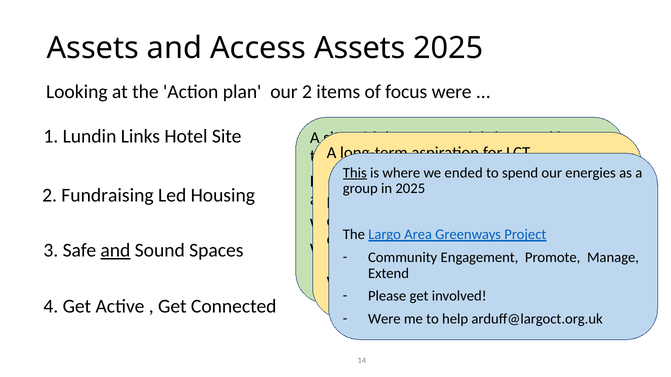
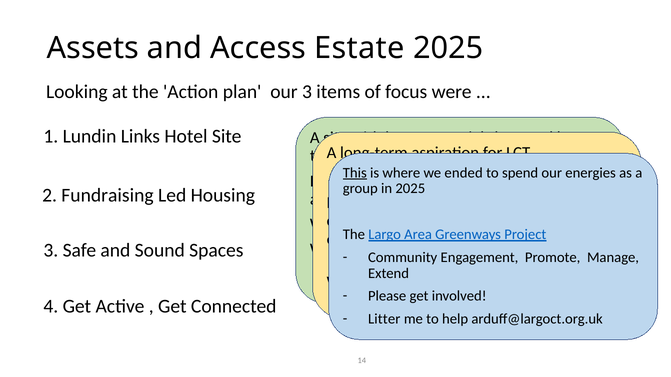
Access Assets: Assets -> Estate
our 2: 2 -> 3
and at (115, 251) underline: present -> none
Were at (384, 319): Were -> Litter
